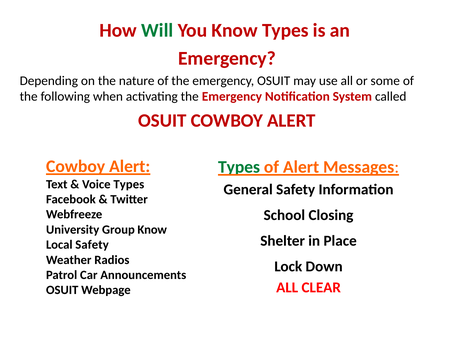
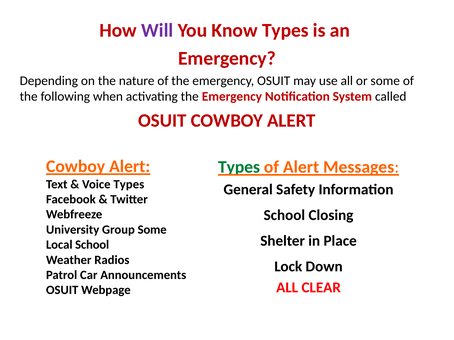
Will colour: green -> purple
Group Know: Know -> Some
Local Safety: Safety -> School
